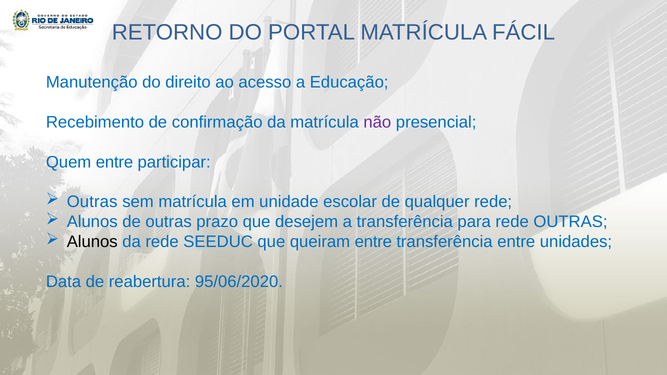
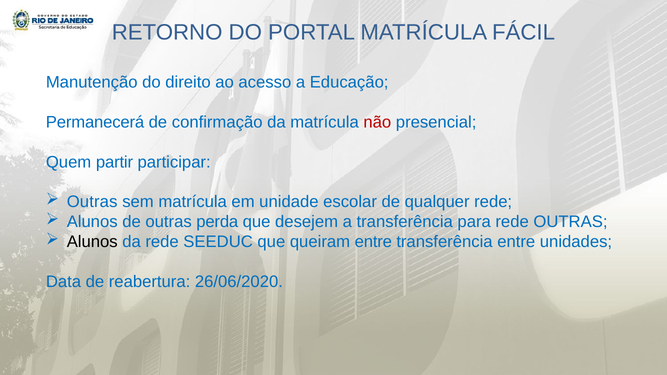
Recebimento: Recebimento -> Permanecerá
não colour: purple -> red
Quem entre: entre -> partir
prazo: prazo -> perda
95/06/2020: 95/06/2020 -> 26/06/2020
